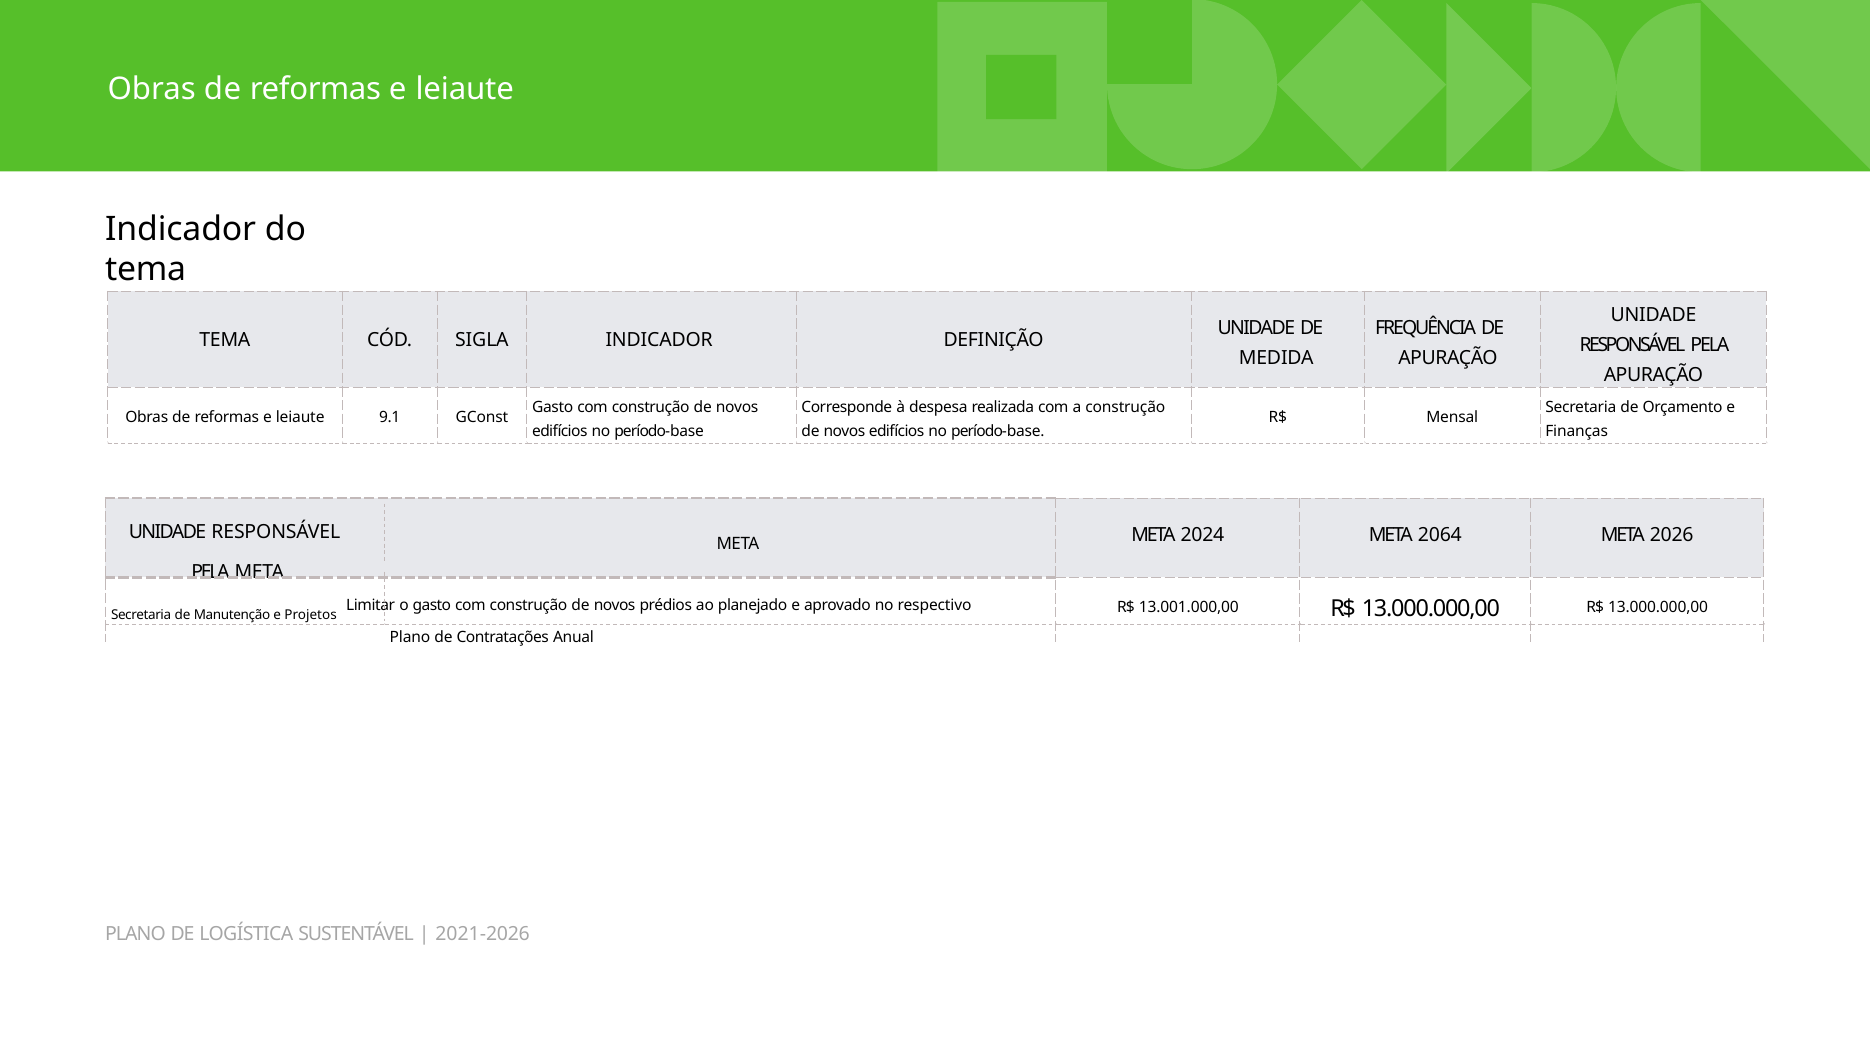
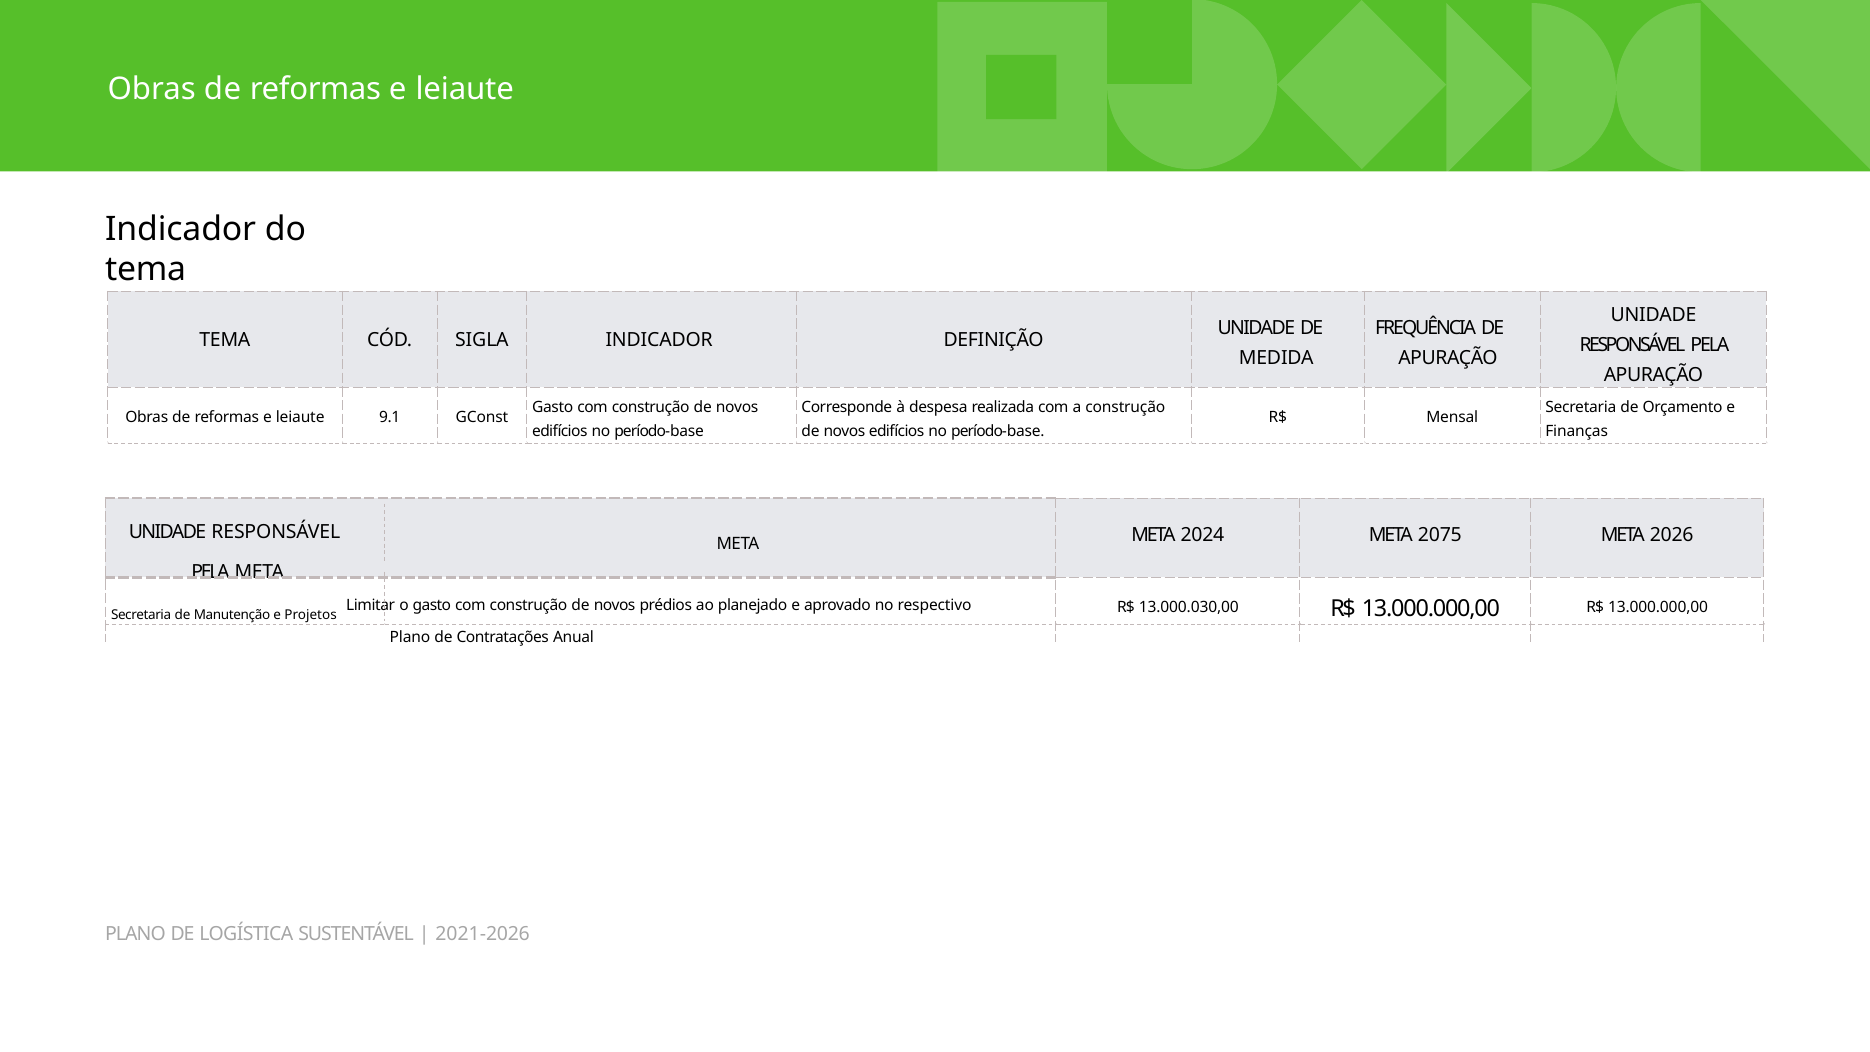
2064: 2064 -> 2075
13.001.000,00: 13.001.000,00 -> 13.000.030,00
